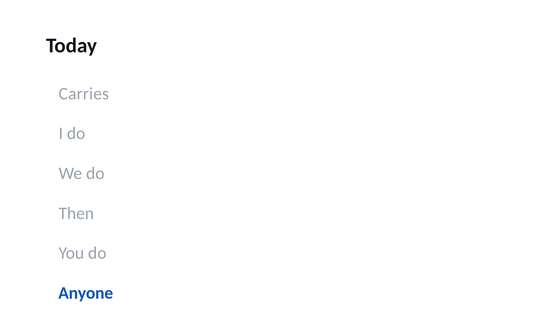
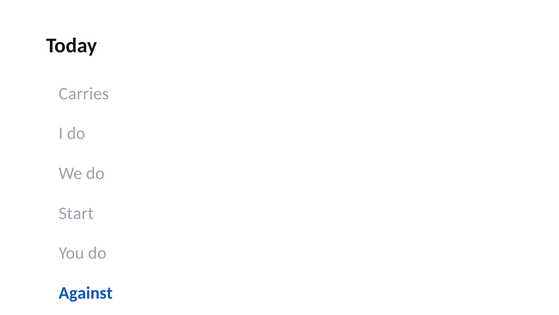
Then: Then -> Start
Anyone: Anyone -> Against
